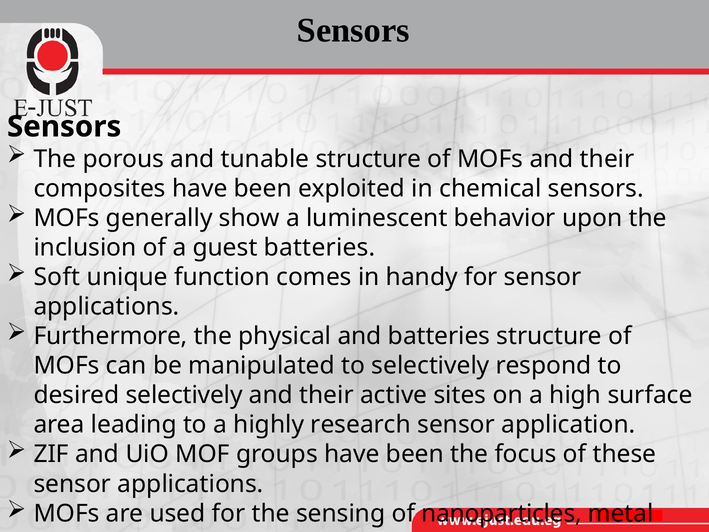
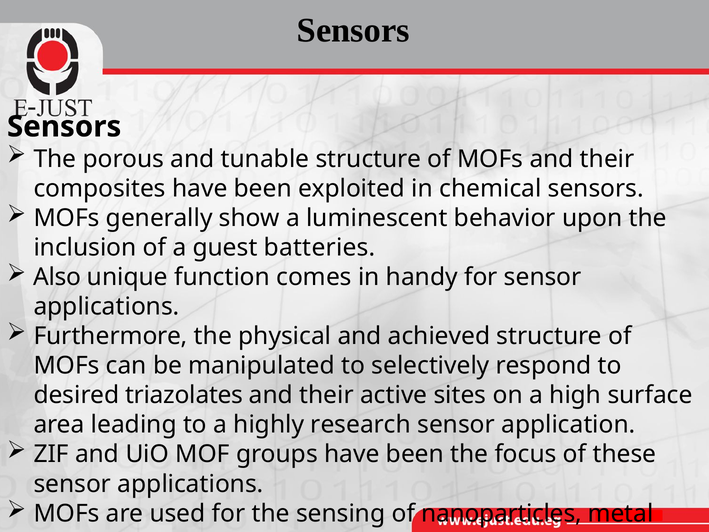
Soft: Soft -> Also
and batteries: batteries -> achieved
desired selectively: selectively -> triazolates
